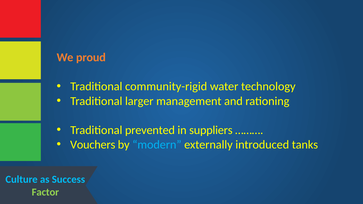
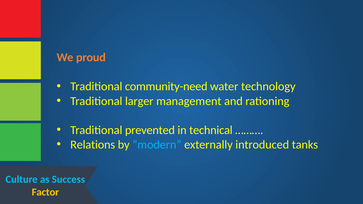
community-rigid: community-rigid -> community-need
suppliers: suppliers -> technical
Vouchers: Vouchers -> Relations
Factor colour: light green -> yellow
